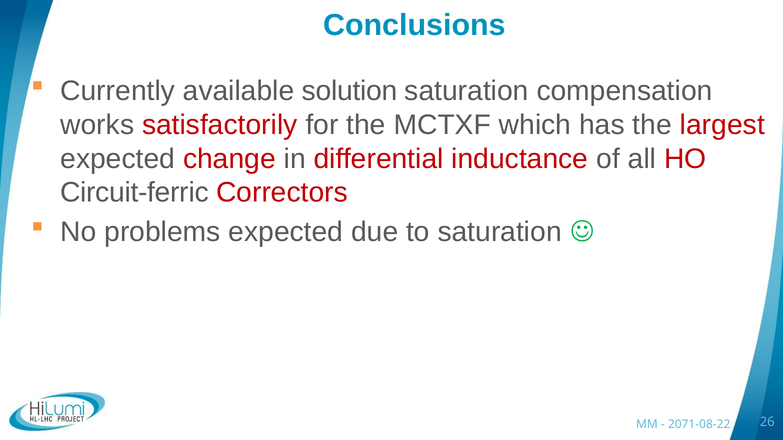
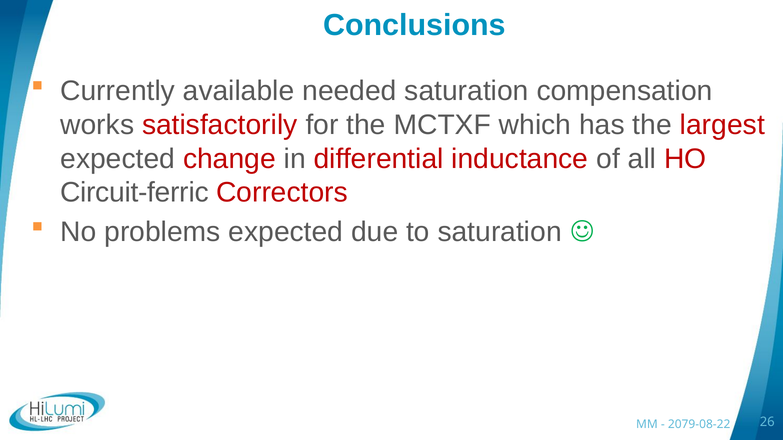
solution: solution -> needed
2071-08-22: 2071-08-22 -> 2079-08-22
